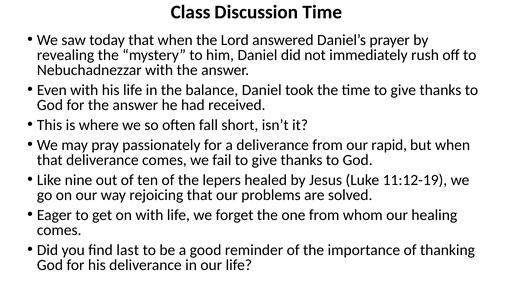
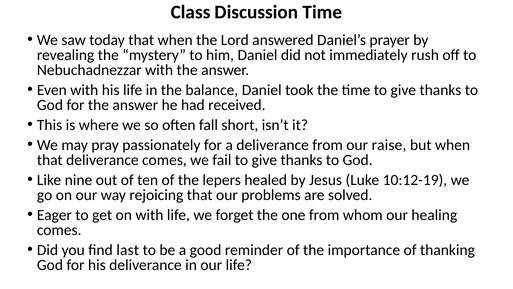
rapid: rapid -> raise
11:12-19: 11:12-19 -> 10:12-19
